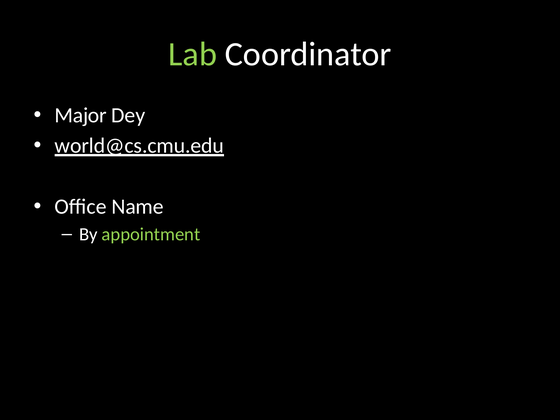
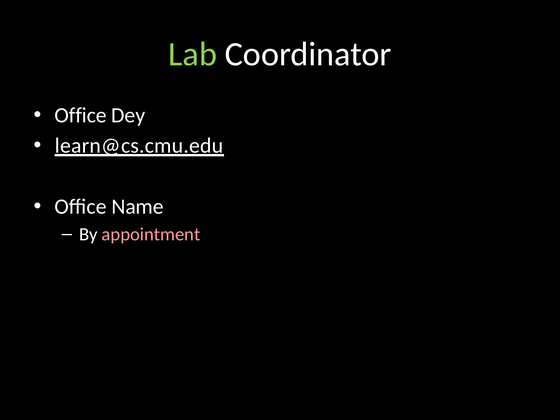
Major at (81, 115): Major -> Office
world@cs.cmu.edu: world@cs.cmu.edu -> learn@cs.cmu.edu
appointment colour: light green -> pink
